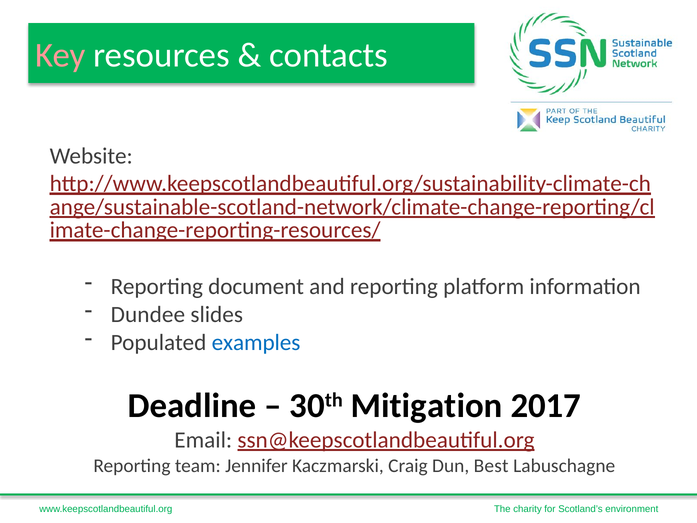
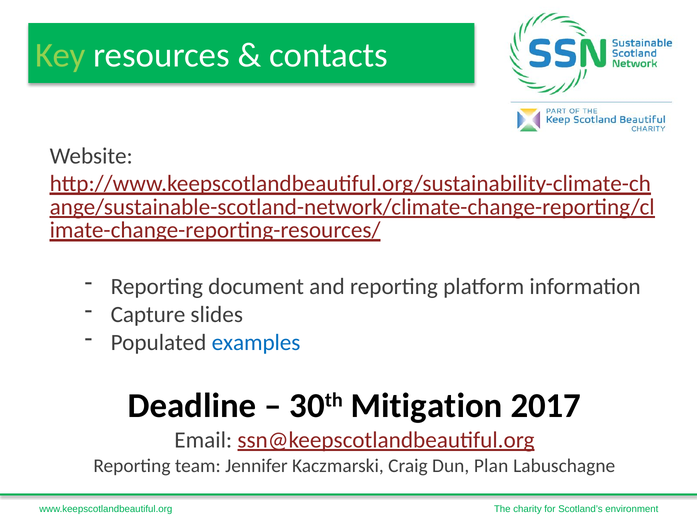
Key colour: pink -> light green
Dundee: Dundee -> Capture
Best: Best -> Plan
